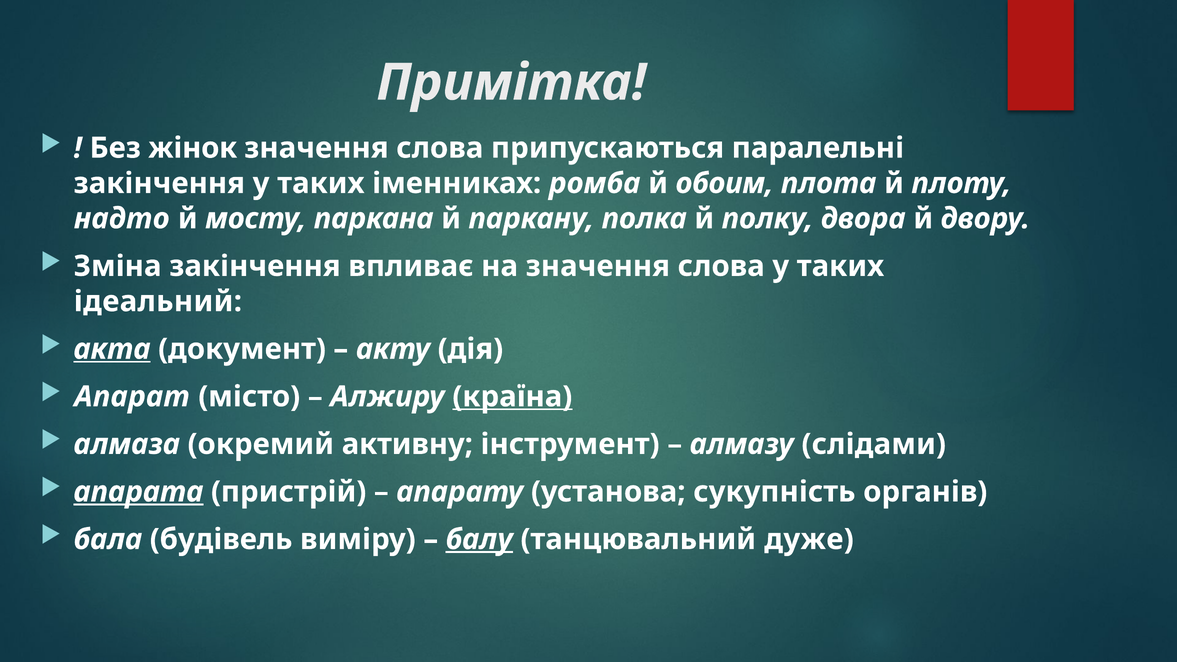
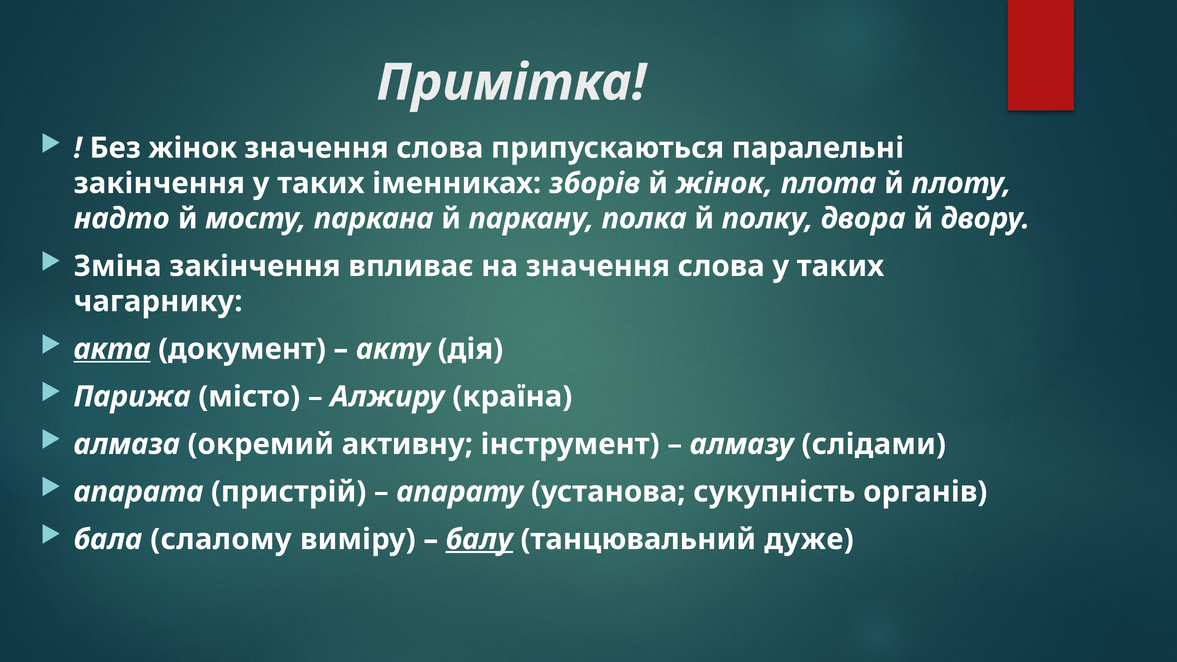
ромба: ромба -> зборів
й обоим: обоим -> жінок
ідеальний: ідеальний -> чагарнику
Апарат: Апарат -> Парижа
країна underline: present -> none
апарата underline: present -> none
будівель: будівель -> слалому
